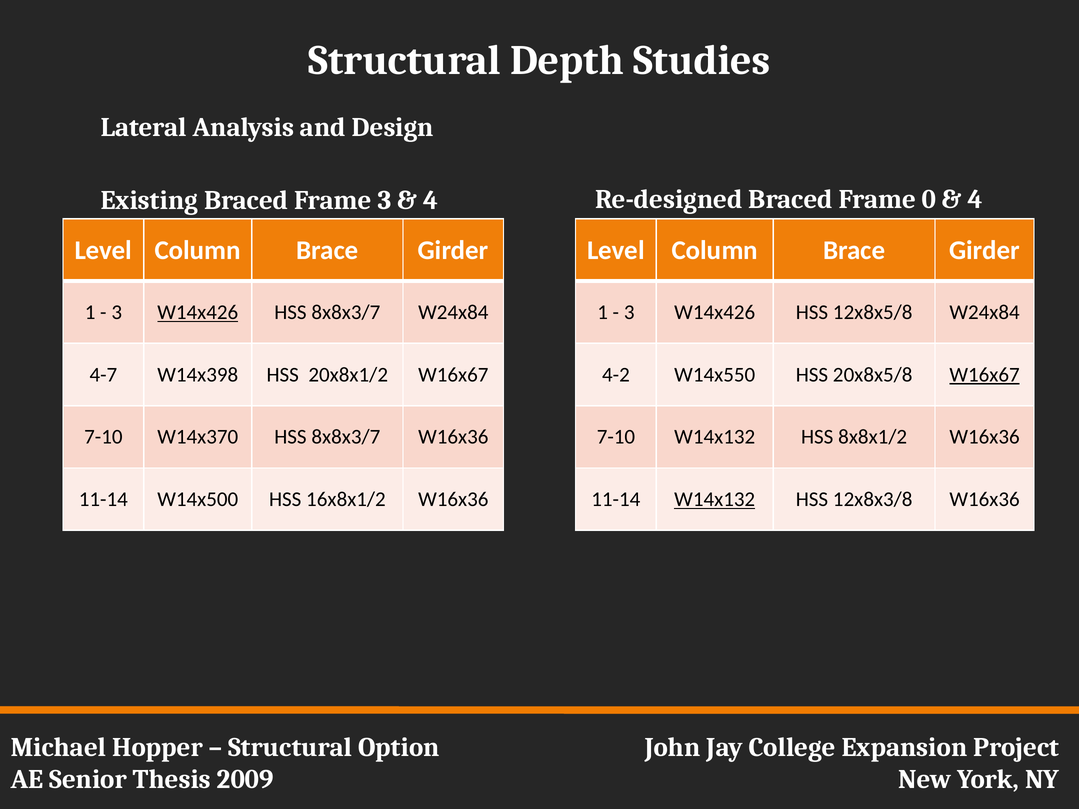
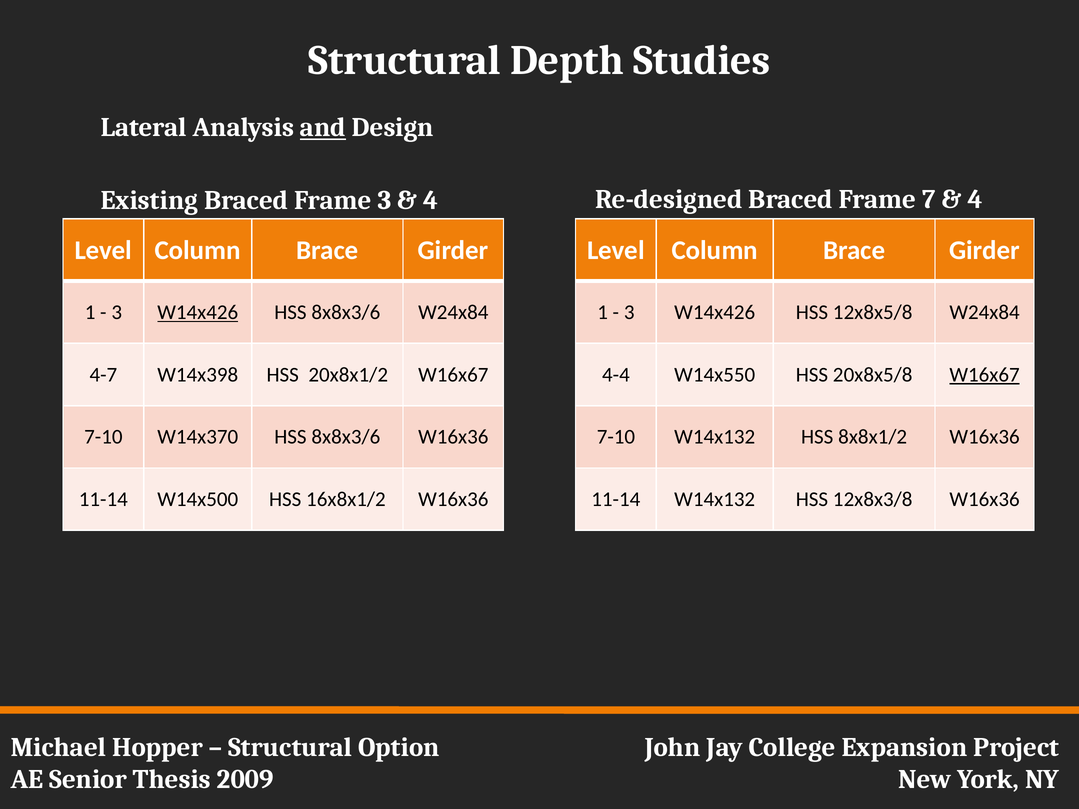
and underline: none -> present
0: 0 -> 7
8x8x3/7 at (346, 313): 8x8x3/7 -> 8x8x3/6
4-2: 4-2 -> 4-4
W14x370 HSS 8x8x3/7: 8x8x3/7 -> 8x8x3/6
W14x132 at (715, 500) underline: present -> none
